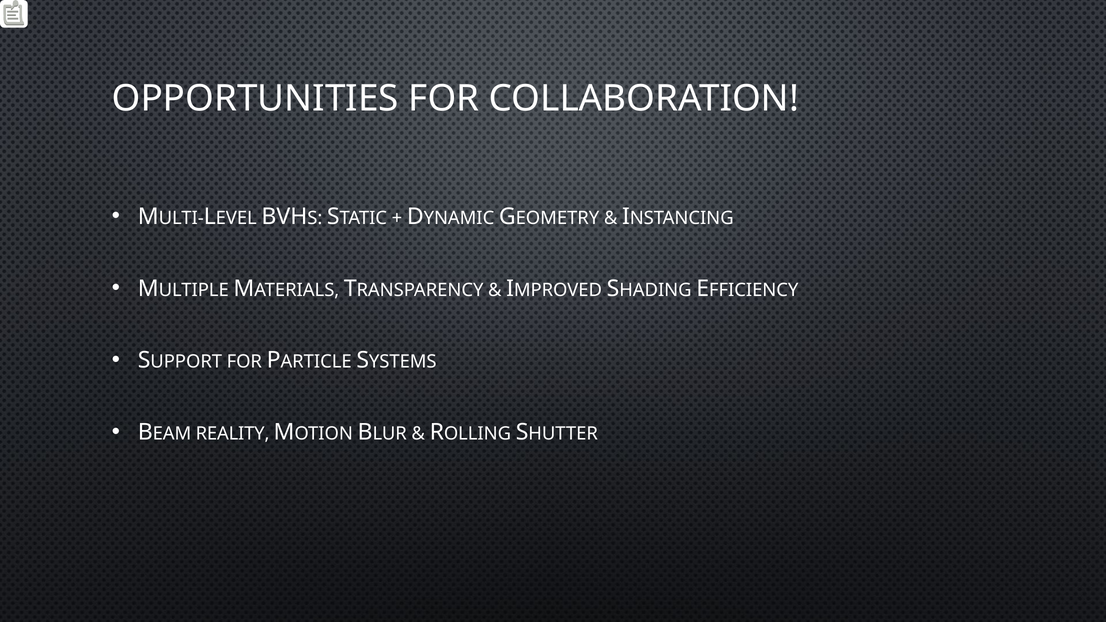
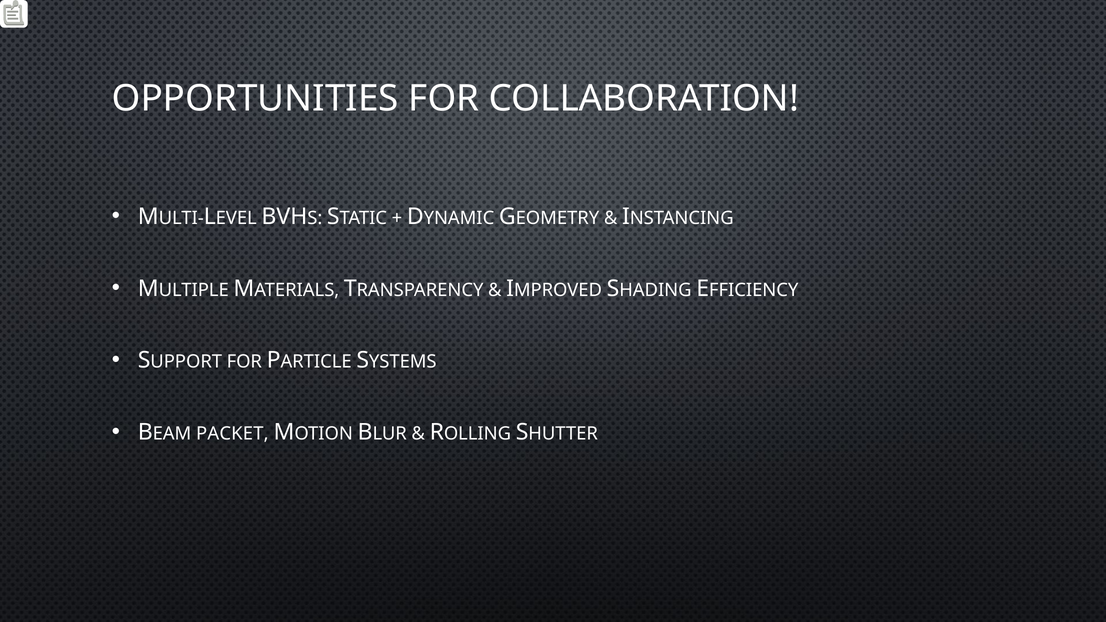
REALITY: REALITY -> PACKET
